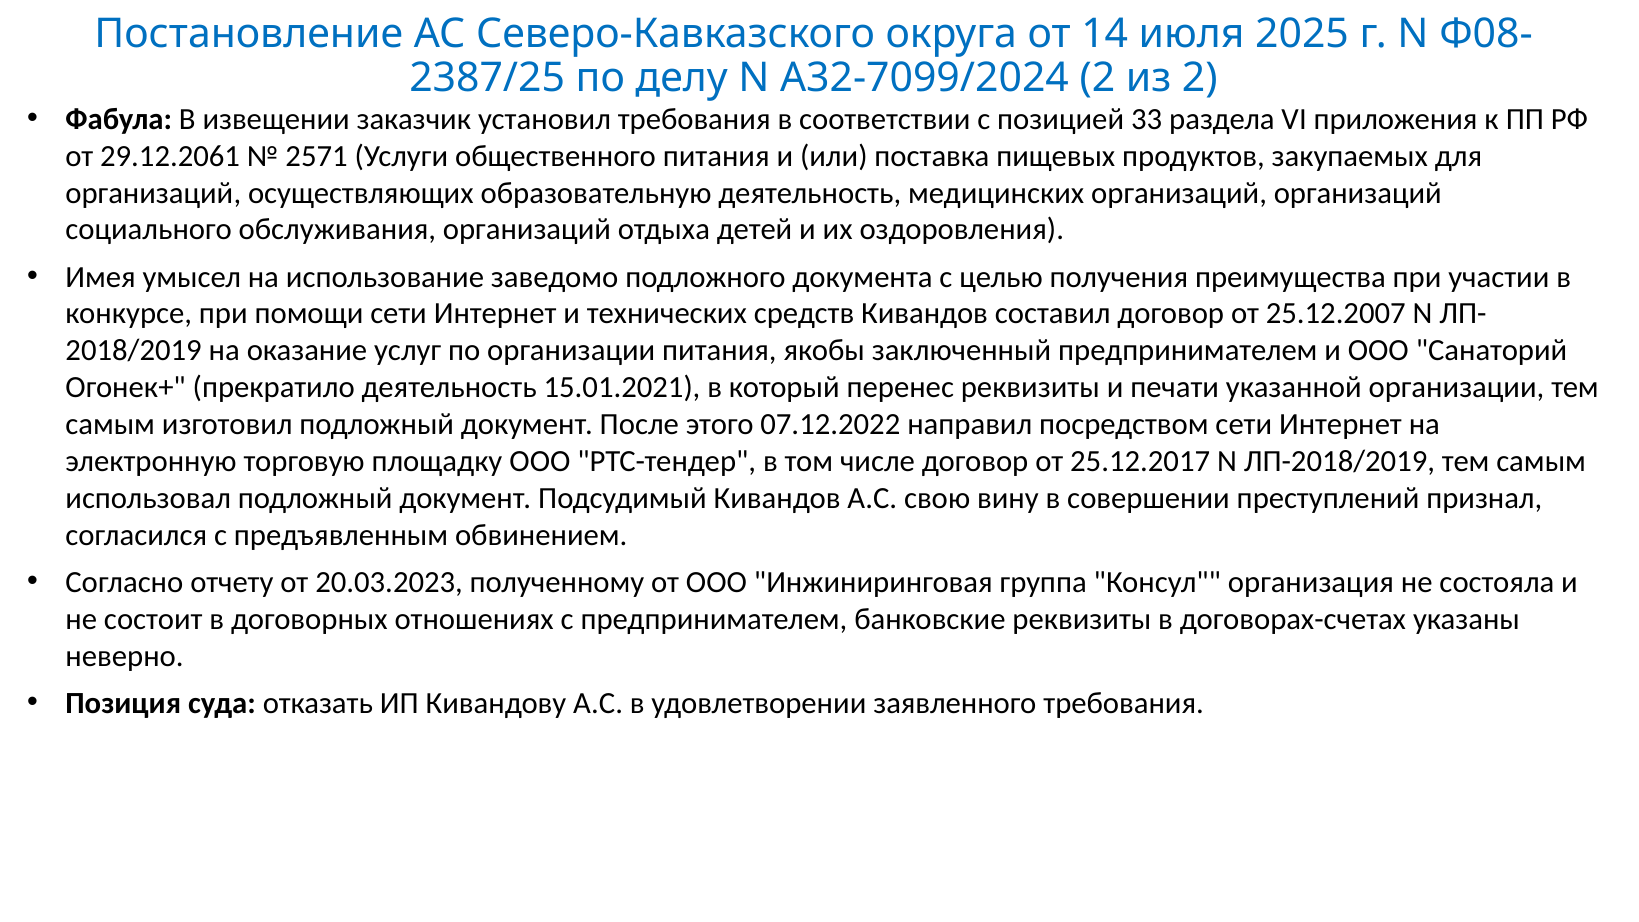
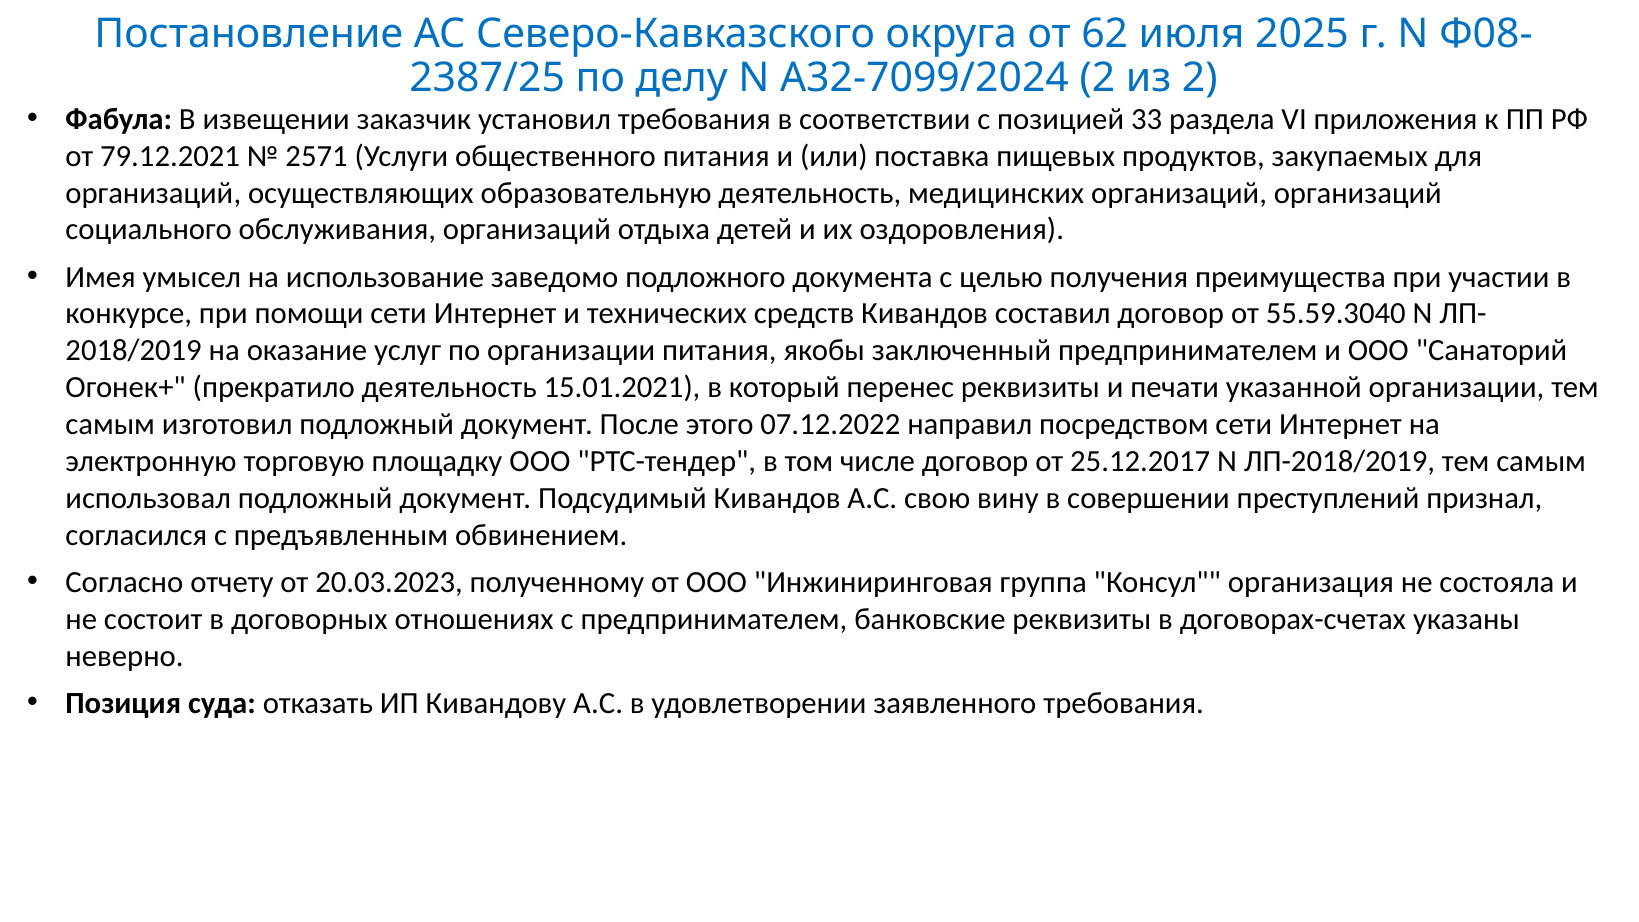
14: 14 -> 62
29.12.2061: 29.12.2061 -> 79.12.2021
25.12.2007: 25.12.2007 -> 55.59.3040
